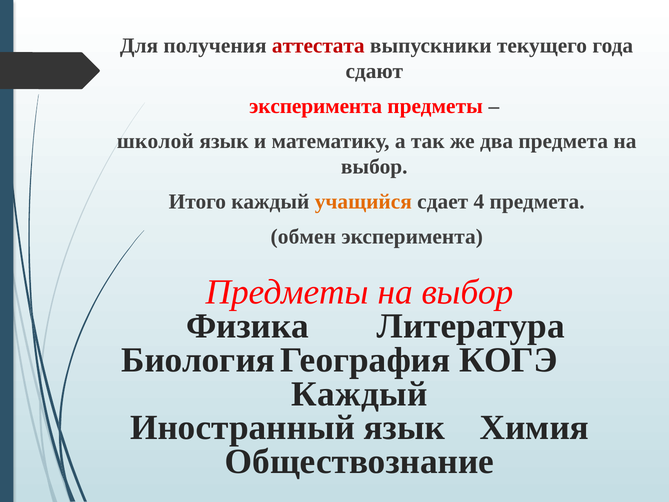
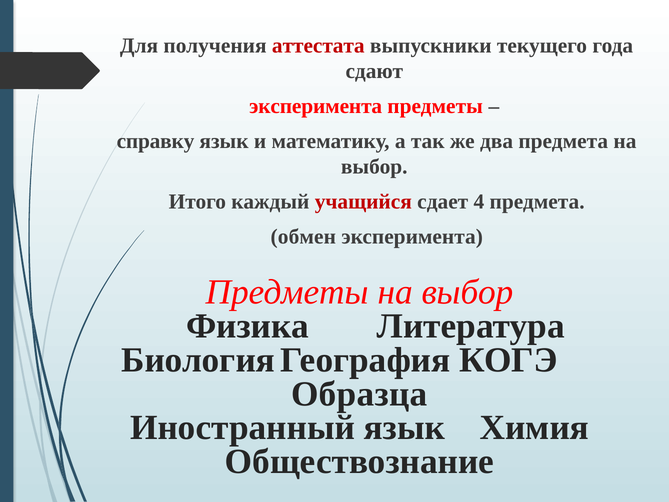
школой: школой -> справку
учащийся colour: orange -> red
Каждый at (359, 394): Каждый -> Образца
